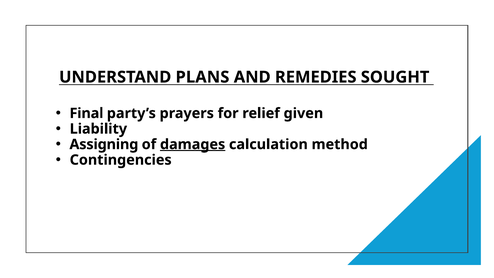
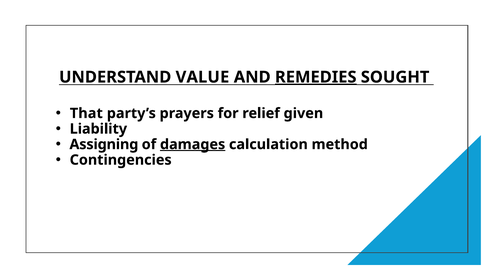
PLANS: PLANS -> VALUE
REMEDIES underline: none -> present
Final: Final -> That
